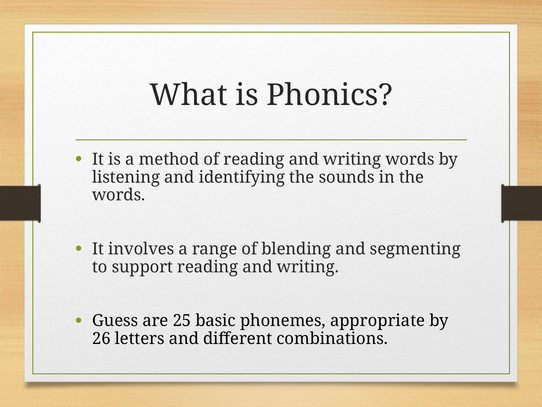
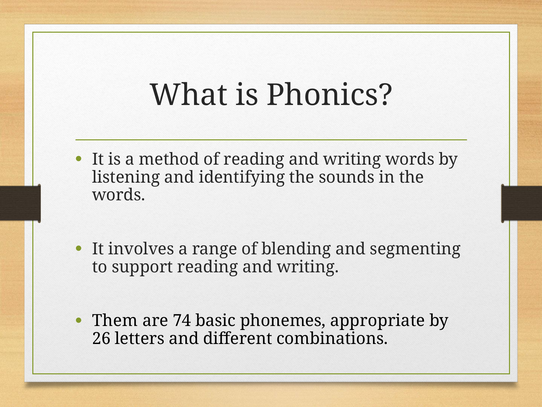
Guess: Guess -> Them
25: 25 -> 74
